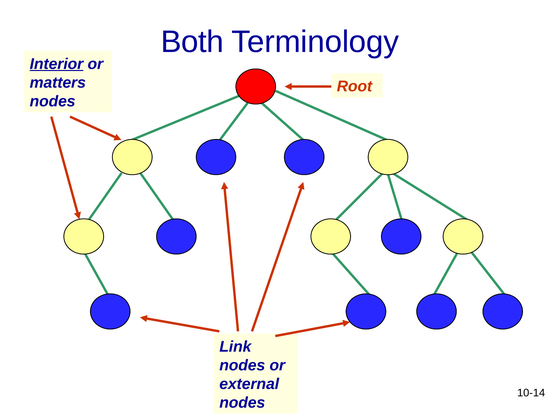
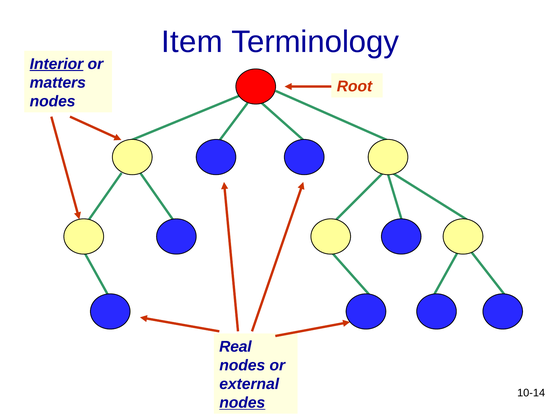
Both: Both -> Item
Link: Link -> Real
nodes at (242, 403) underline: none -> present
